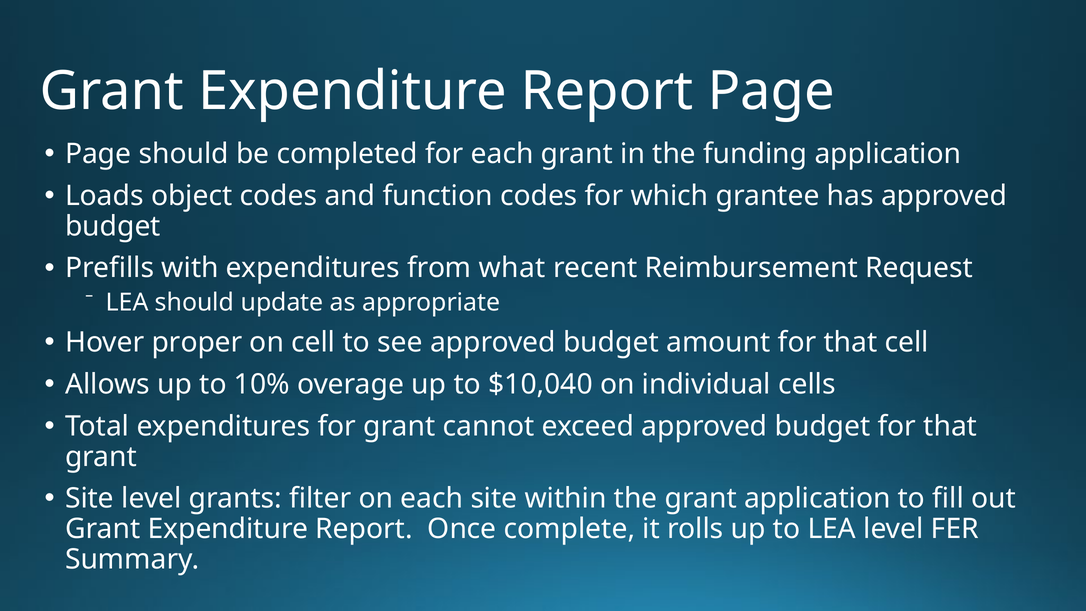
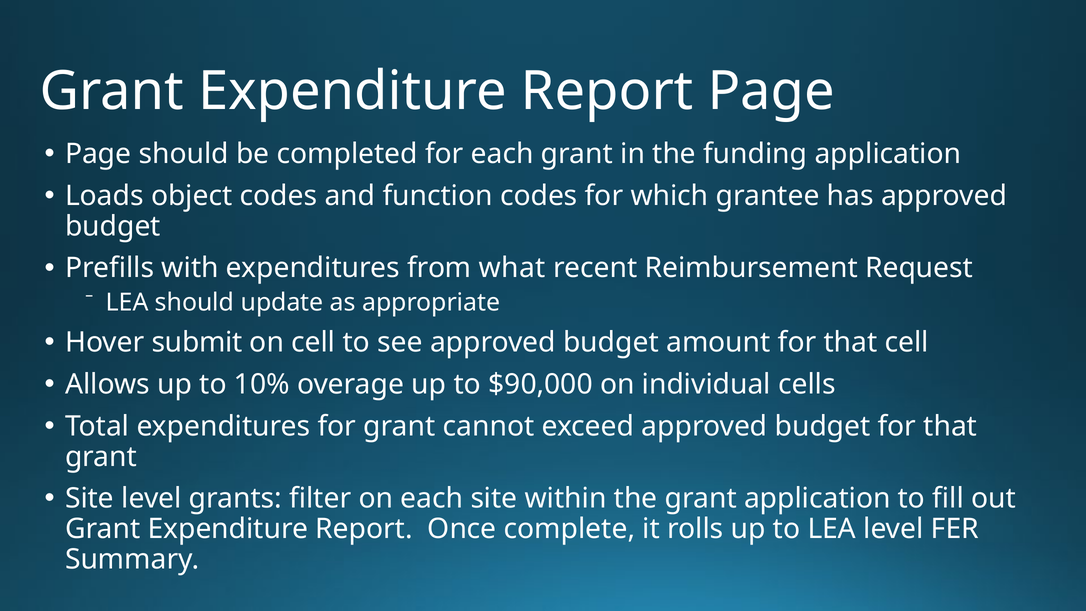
proper: proper -> submit
$10,040: $10,040 -> $90,000
